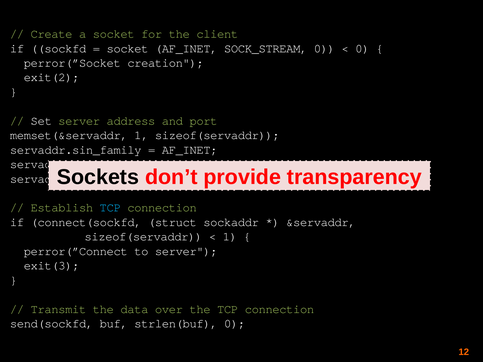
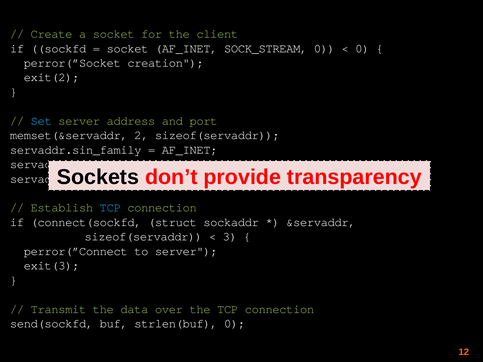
Set colour: white -> light blue
memset(&servaddr 1: 1 -> 2
1 at (230, 237): 1 -> 3
